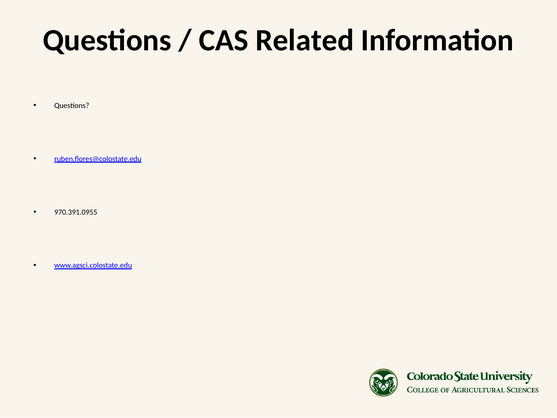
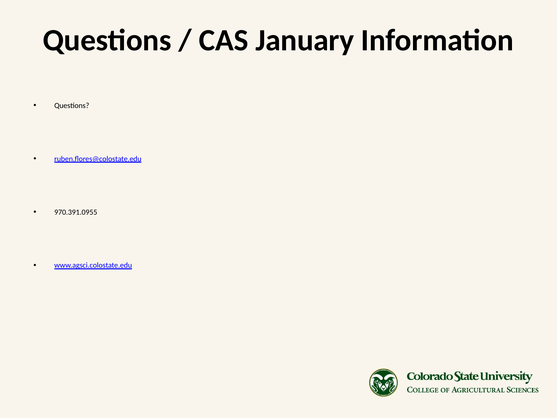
Related: Related -> January
